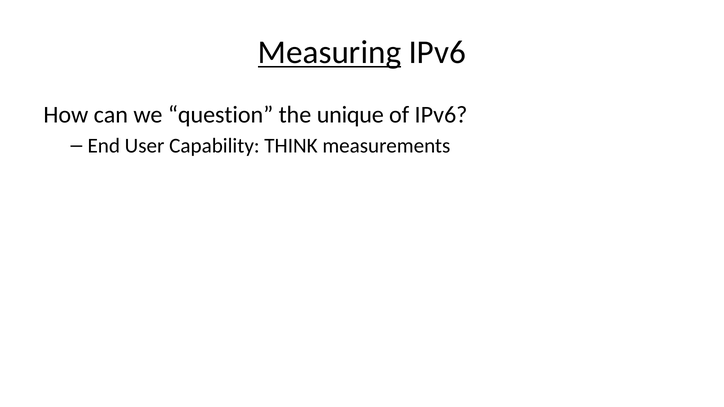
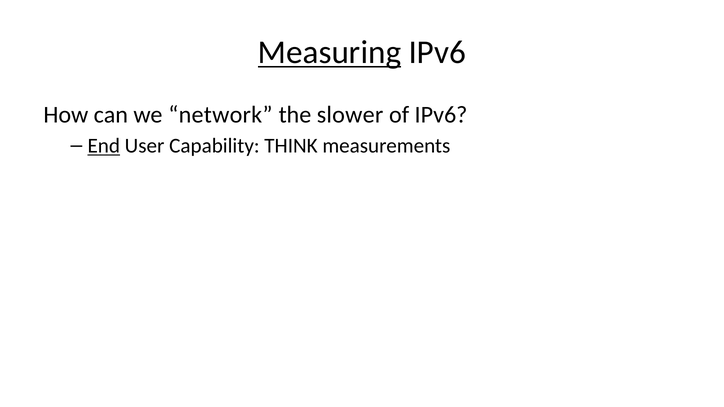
question: question -> network
unique: unique -> slower
End underline: none -> present
